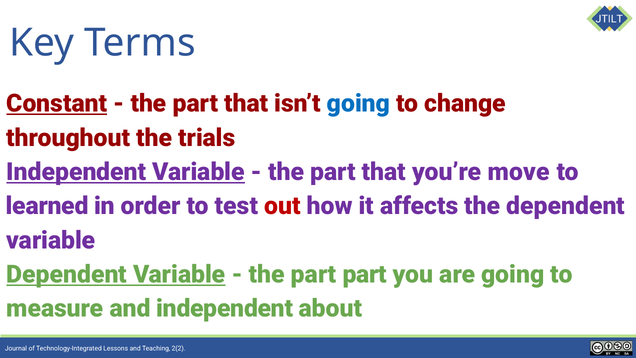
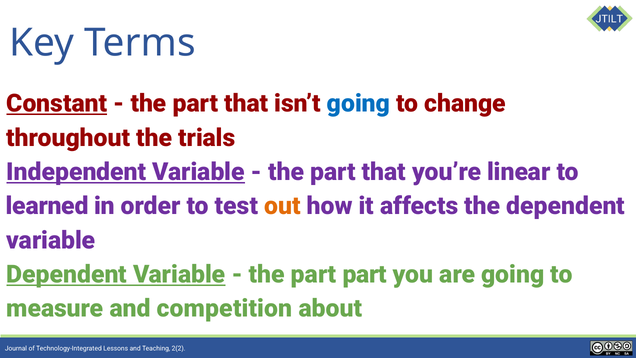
move: move -> linear
out colour: red -> orange
and independent: independent -> competition
